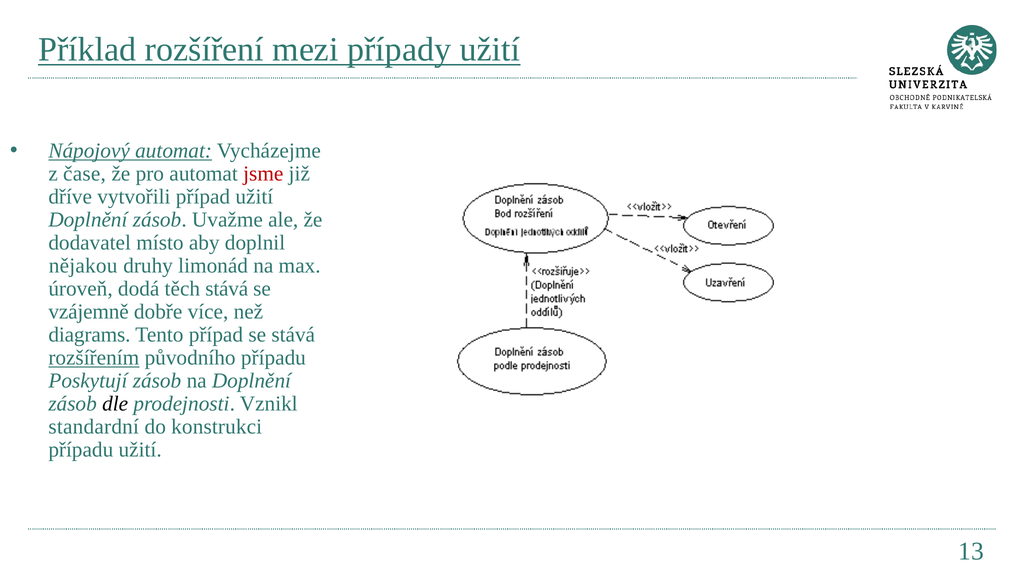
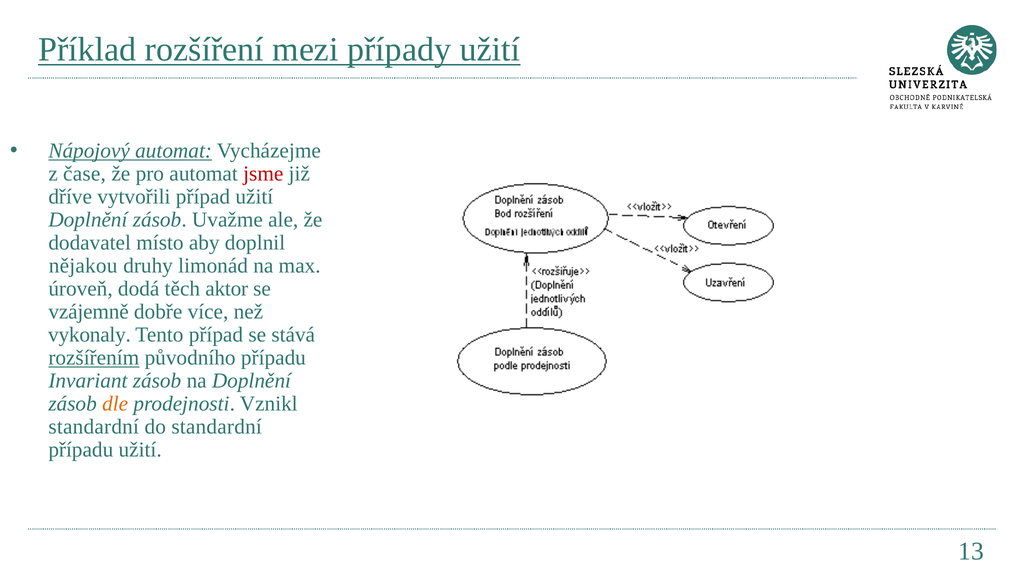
těch stává: stává -> aktor
diagrams: diagrams -> vykonaly
Poskytují: Poskytují -> Invariant
dle colour: black -> orange
do konstrukci: konstrukci -> standardní
